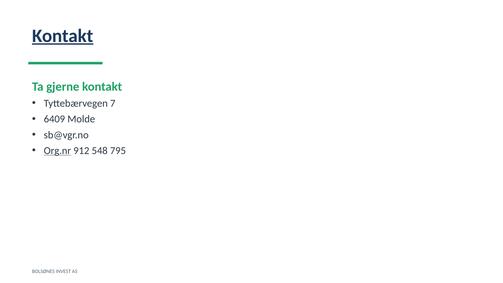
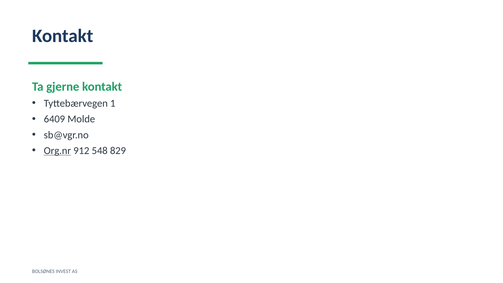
Kontakt at (63, 36) underline: present -> none
7: 7 -> 1
795: 795 -> 829
